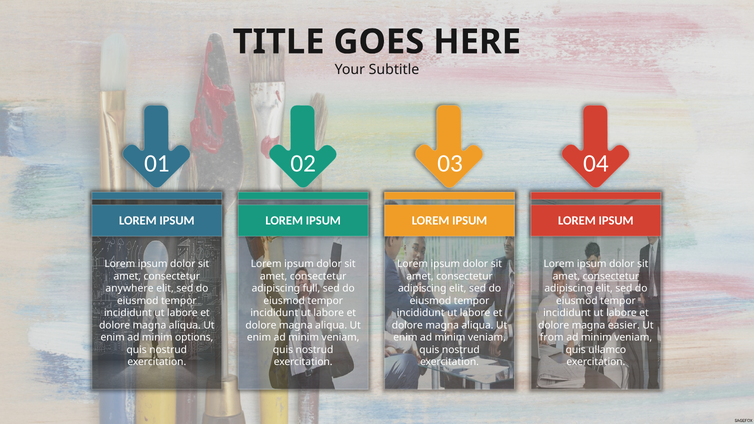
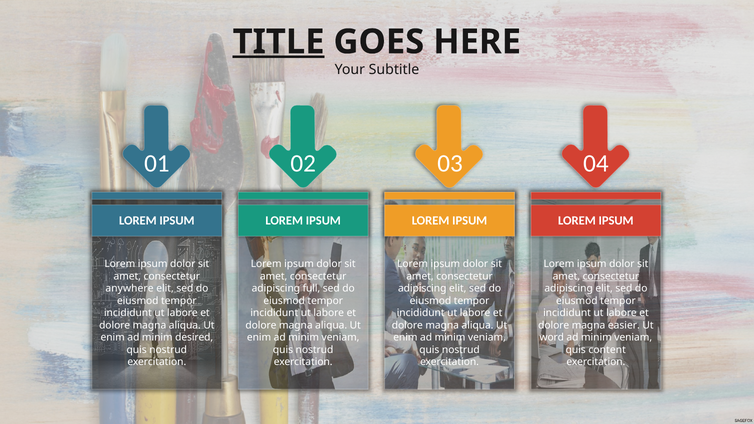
TITLE underline: none -> present
options: options -> desired
from: from -> word
ullamco: ullamco -> content
